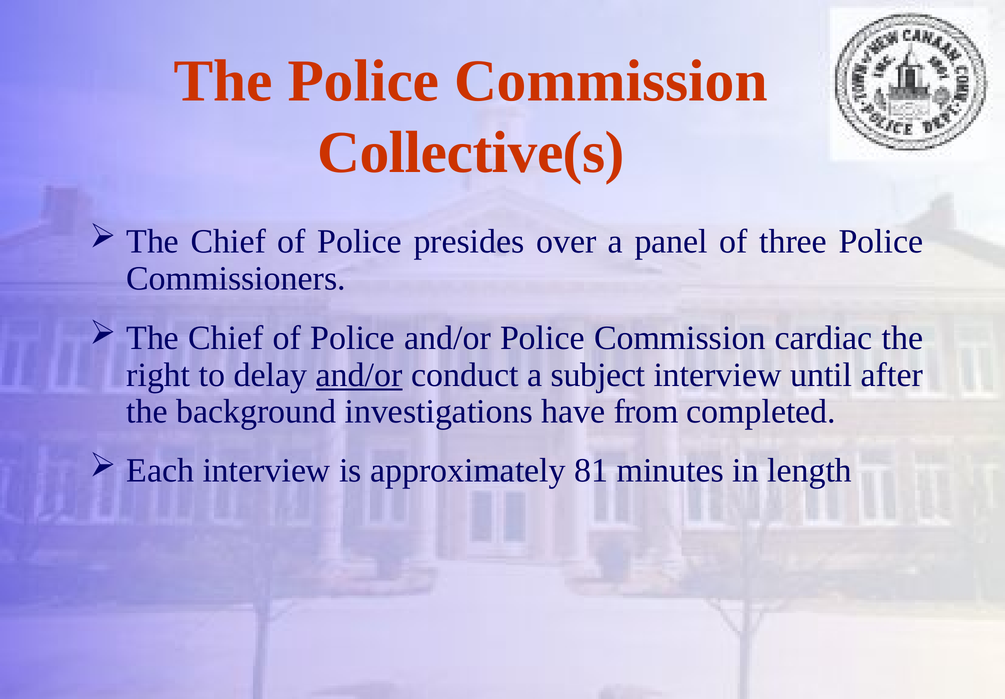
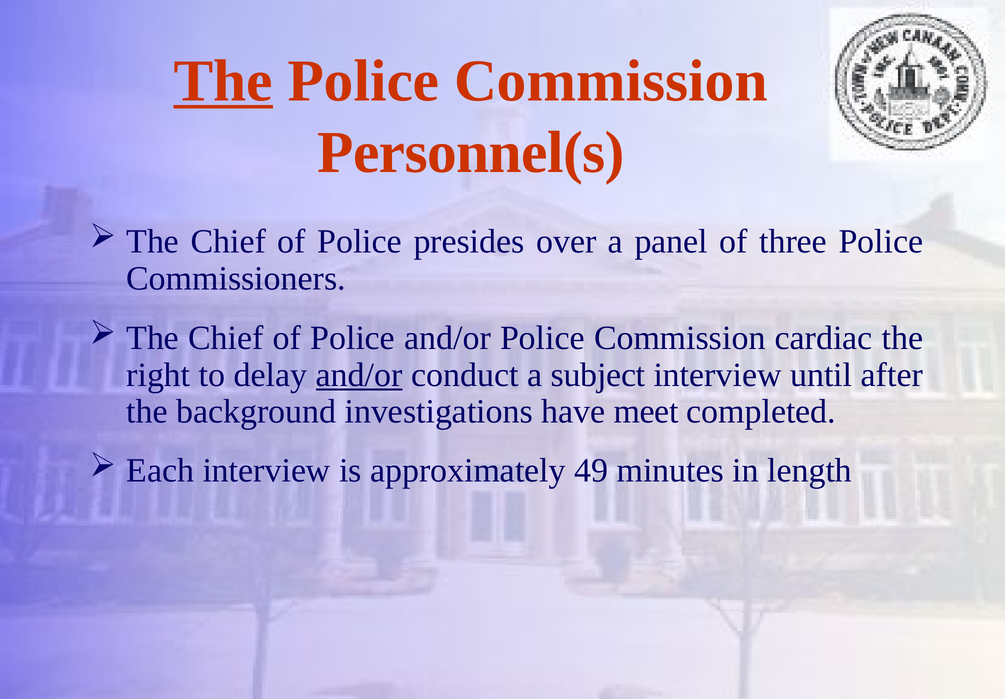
The at (223, 81) underline: none -> present
Collective(s: Collective(s -> Personnel(s
from: from -> meet
81: 81 -> 49
